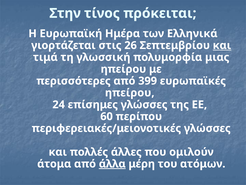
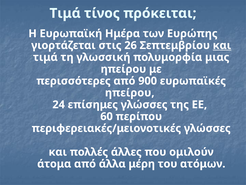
Στην at (65, 13): Στην -> Τιμά
Ελληνικά: Ελληνικά -> Ευρώπης
399: 399 -> 900
άλλα underline: present -> none
